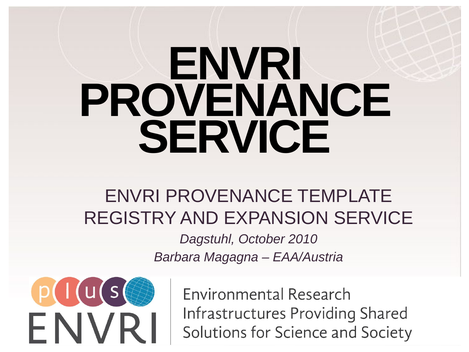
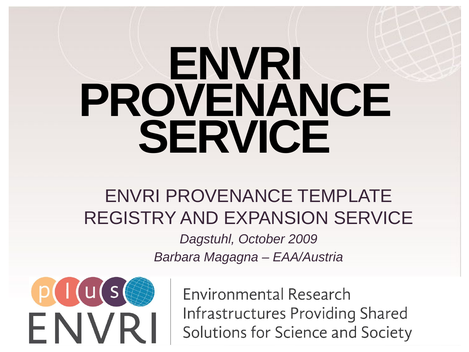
2010: 2010 -> 2009
